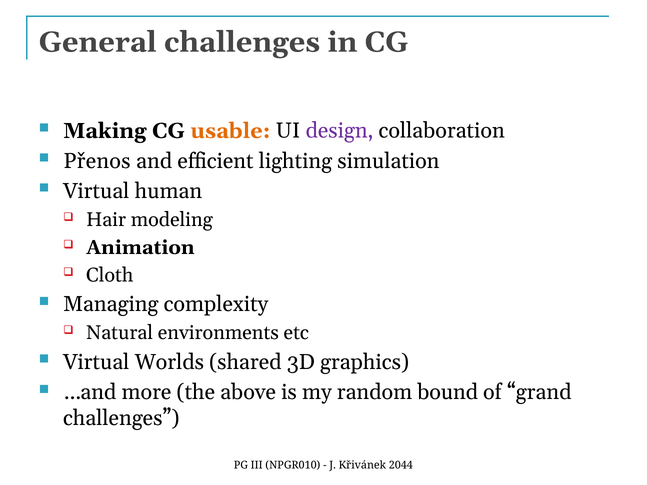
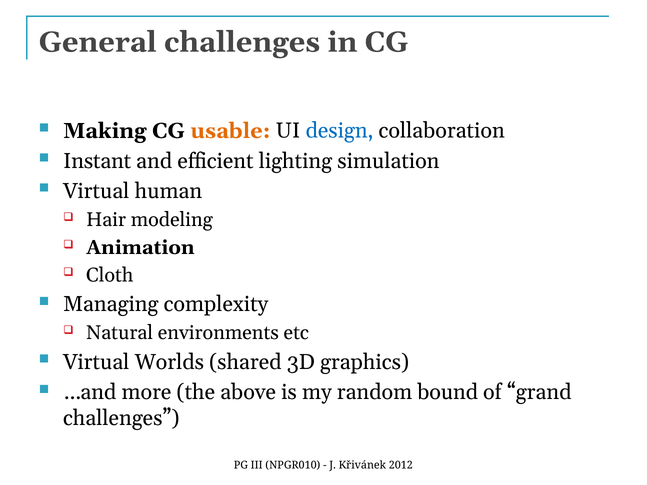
design colour: purple -> blue
Přenos: Přenos -> Instant
2044: 2044 -> 2012
